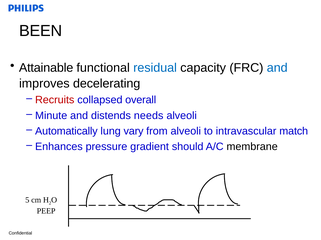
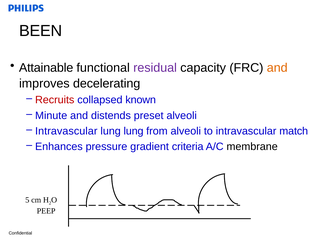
residual colour: blue -> purple
and at (277, 68) colour: blue -> orange
overall: overall -> known
needs: needs -> preset
Automatically at (66, 131): Automatically -> Intravascular
lung vary: vary -> lung
should: should -> criteria
